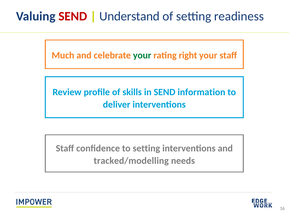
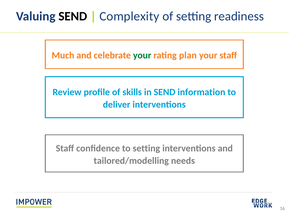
SEND at (73, 16) colour: red -> black
Understand: Understand -> Complexity
right: right -> plan
tracked/modelling: tracked/modelling -> tailored/modelling
